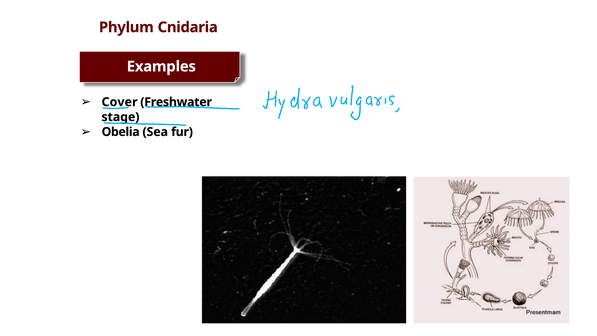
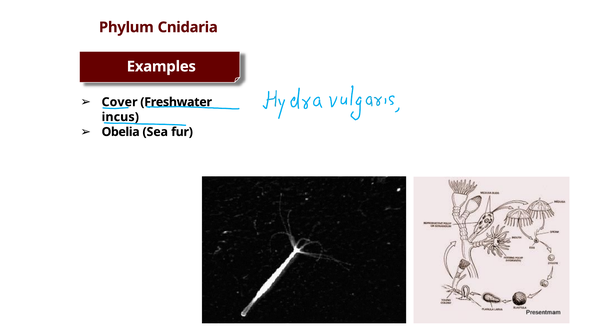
stage: stage -> incus
